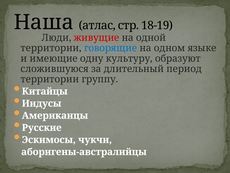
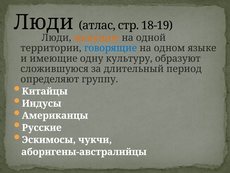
Наша at (44, 22): Наша -> Люди
живущие colour: red -> orange
территории at (50, 79): территории -> определяют
